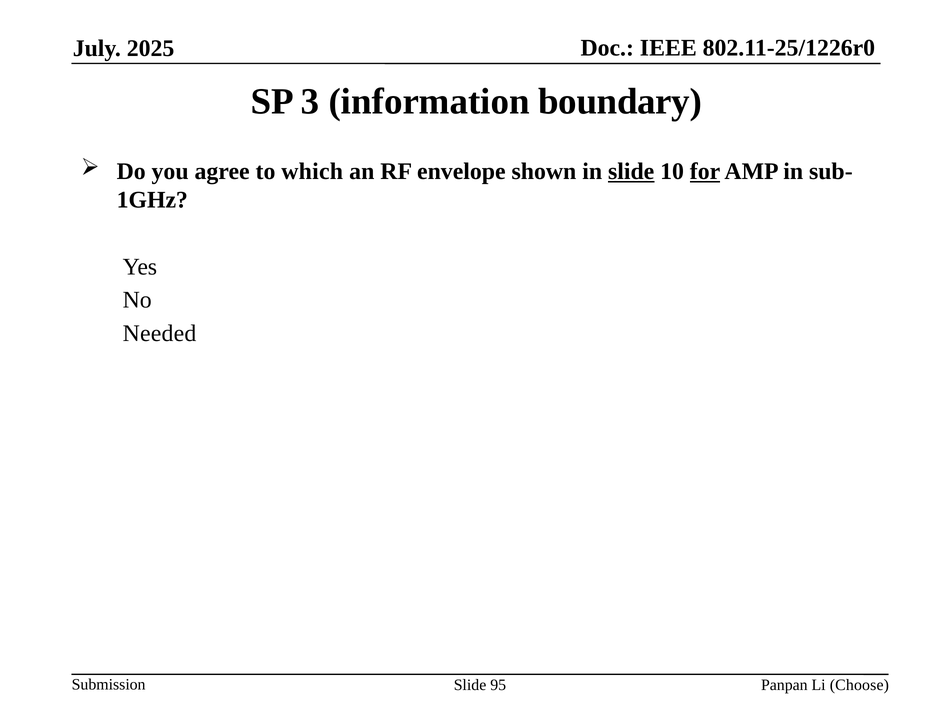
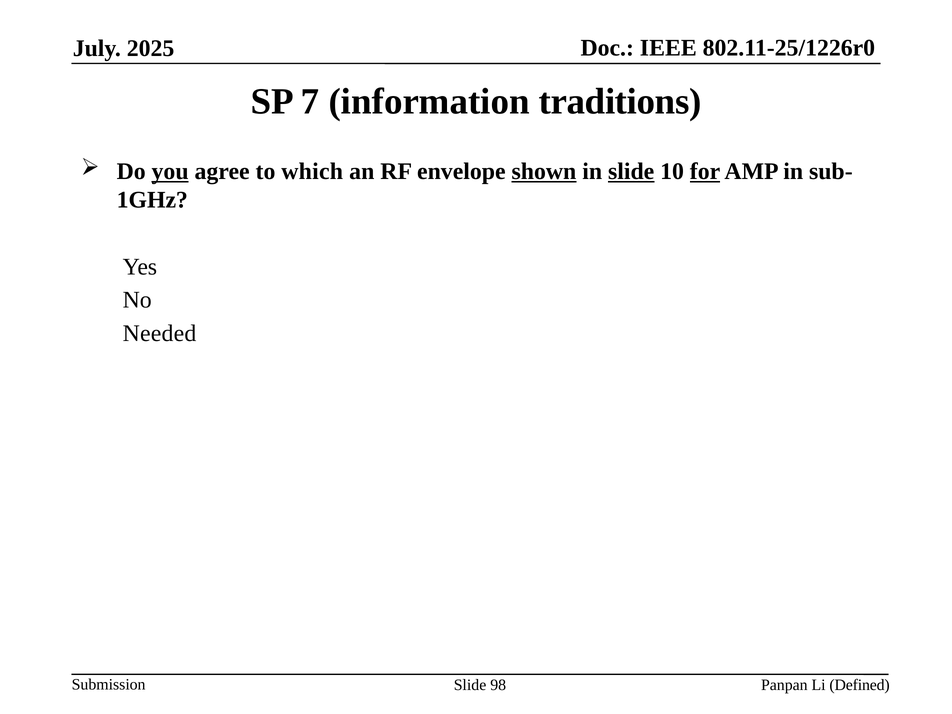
3: 3 -> 7
boundary: boundary -> traditions
you underline: none -> present
shown underline: none -> present
95: 95 -> 98
Choose: Choose -> Defined
